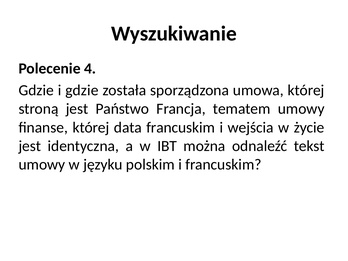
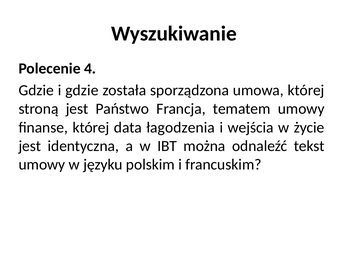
data francuskim: francuskim -> łagodzenia
